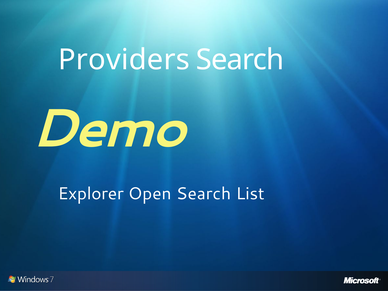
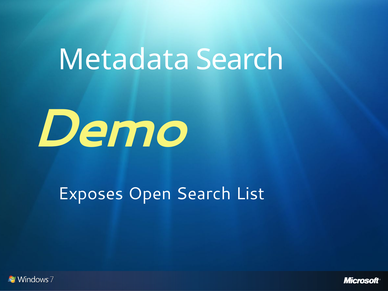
Providers: Providers -> Metadata
Explorer: Explorer -> Exposes
